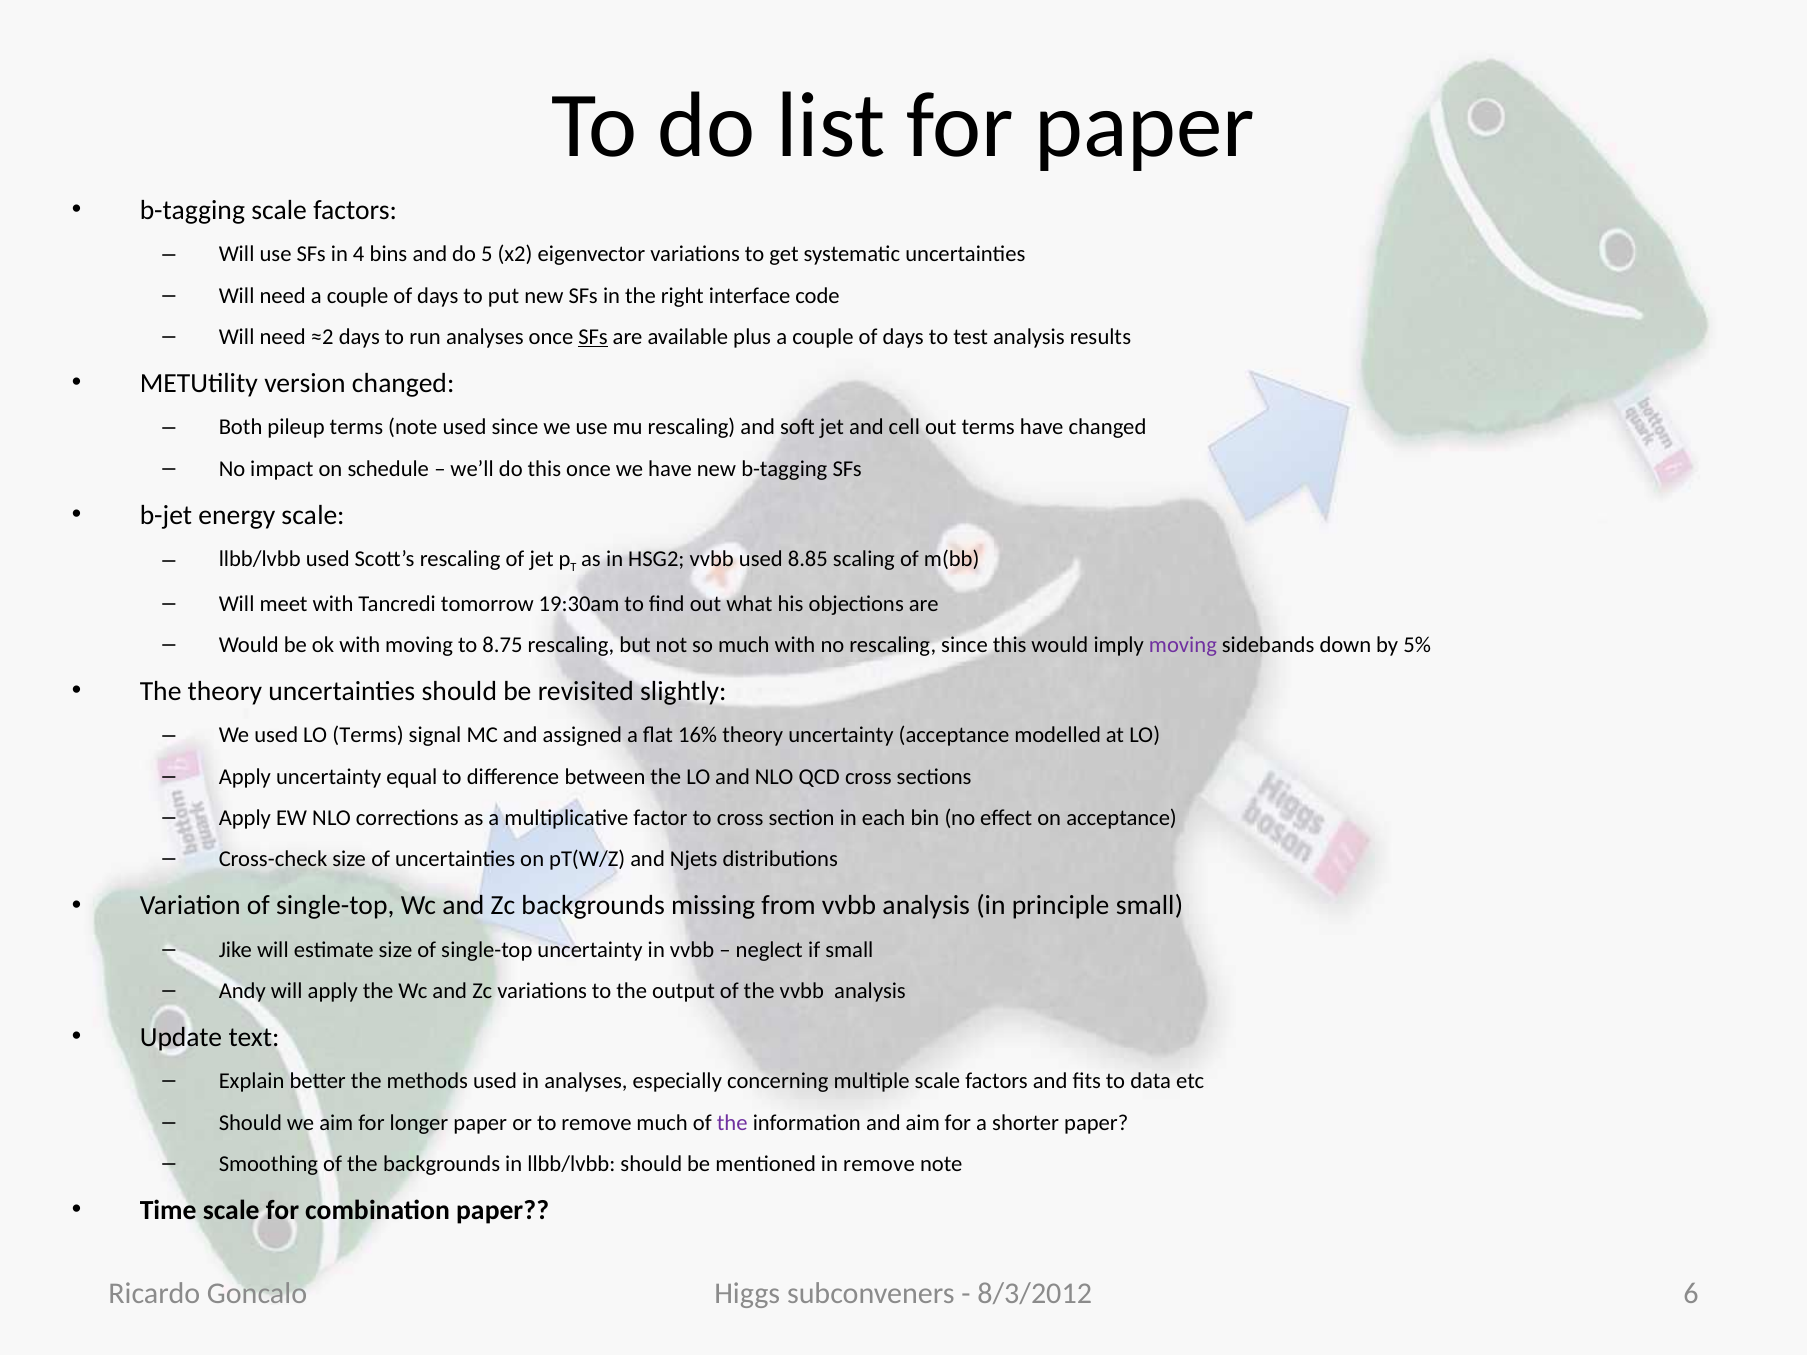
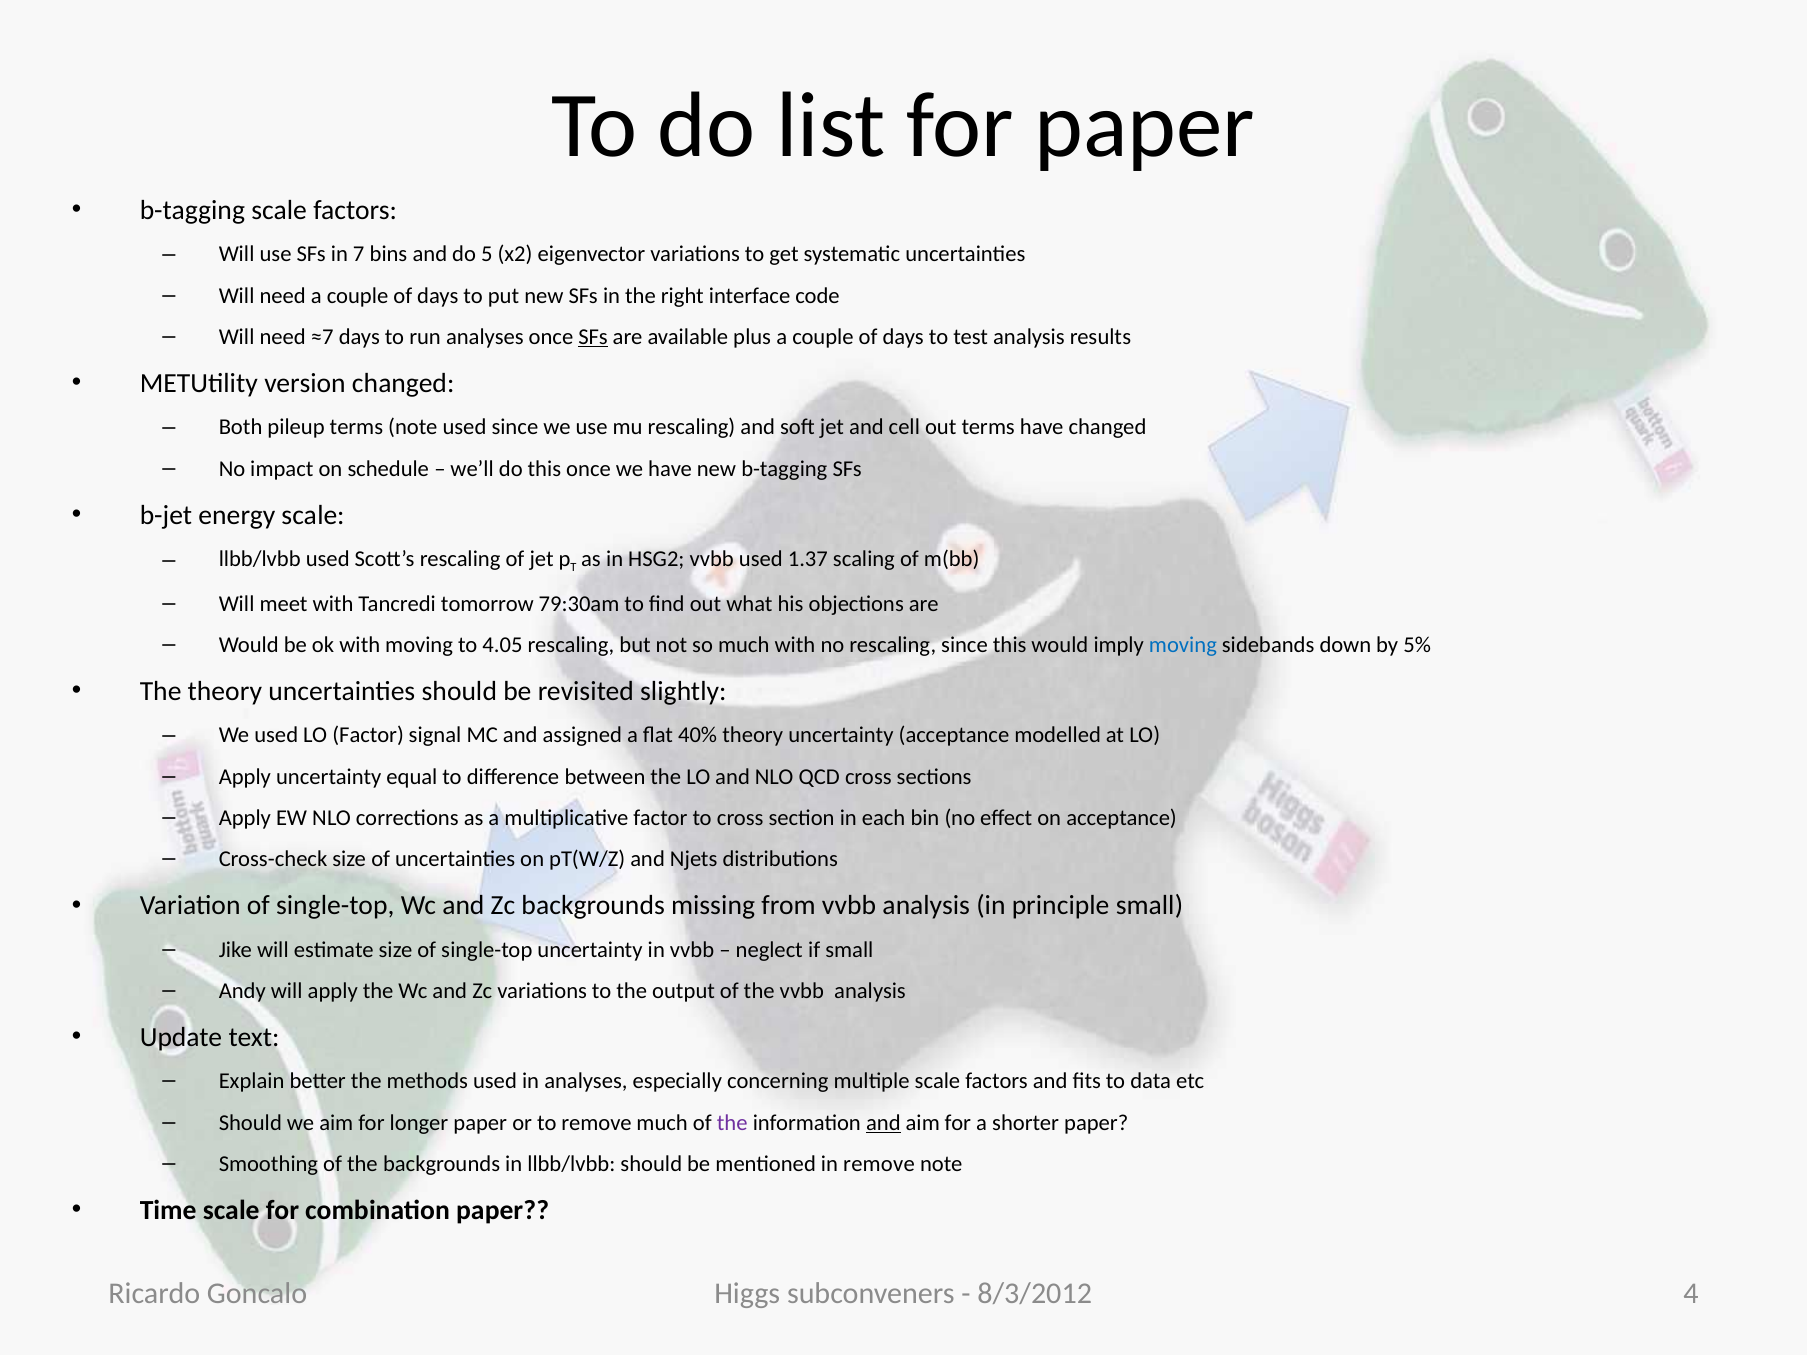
4: 4 -> 7
≈2: ≈2 -> ≈7
8.85: 8.85 -> 1.37
19:30am: 19:30am -> 79:30am
8.75: 8.75 -> 4.05
moving at (1183, 645) colour: purple -> blue
LO Terms: Terms -> Factor
16%: 16% -> 40%
and at (883, 1123) underline: none -> present
6: 6 -> 4
